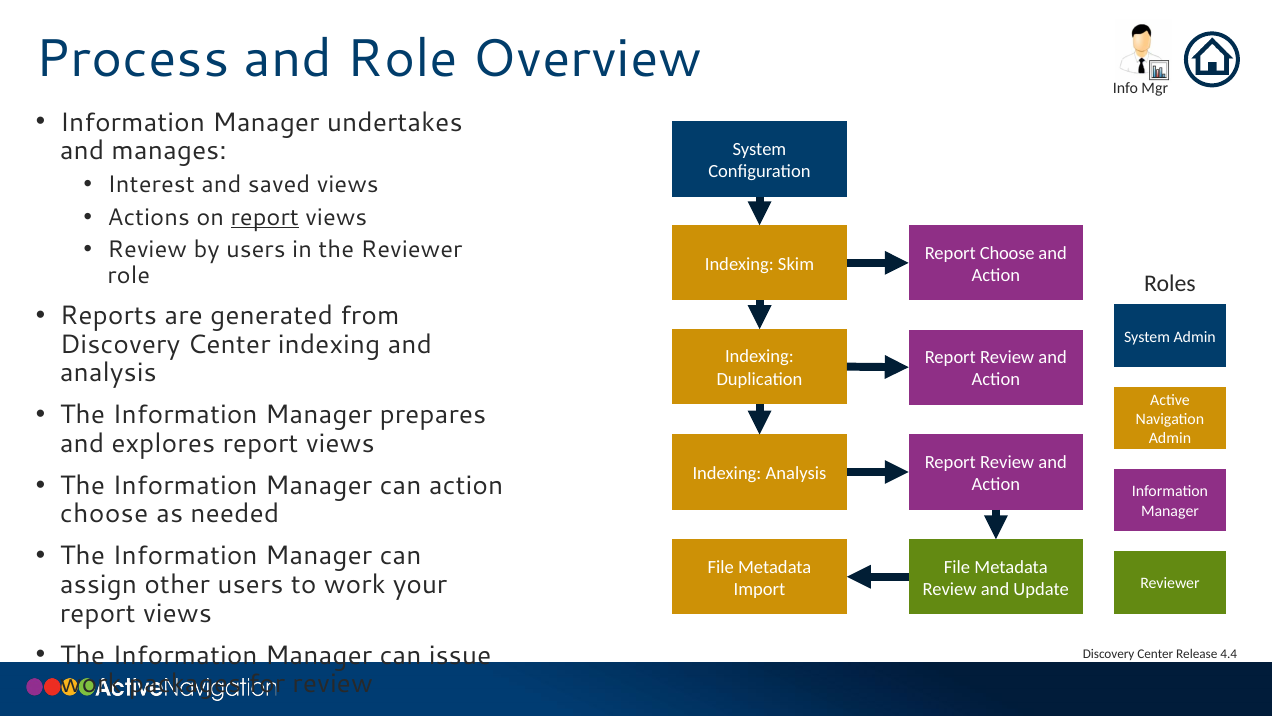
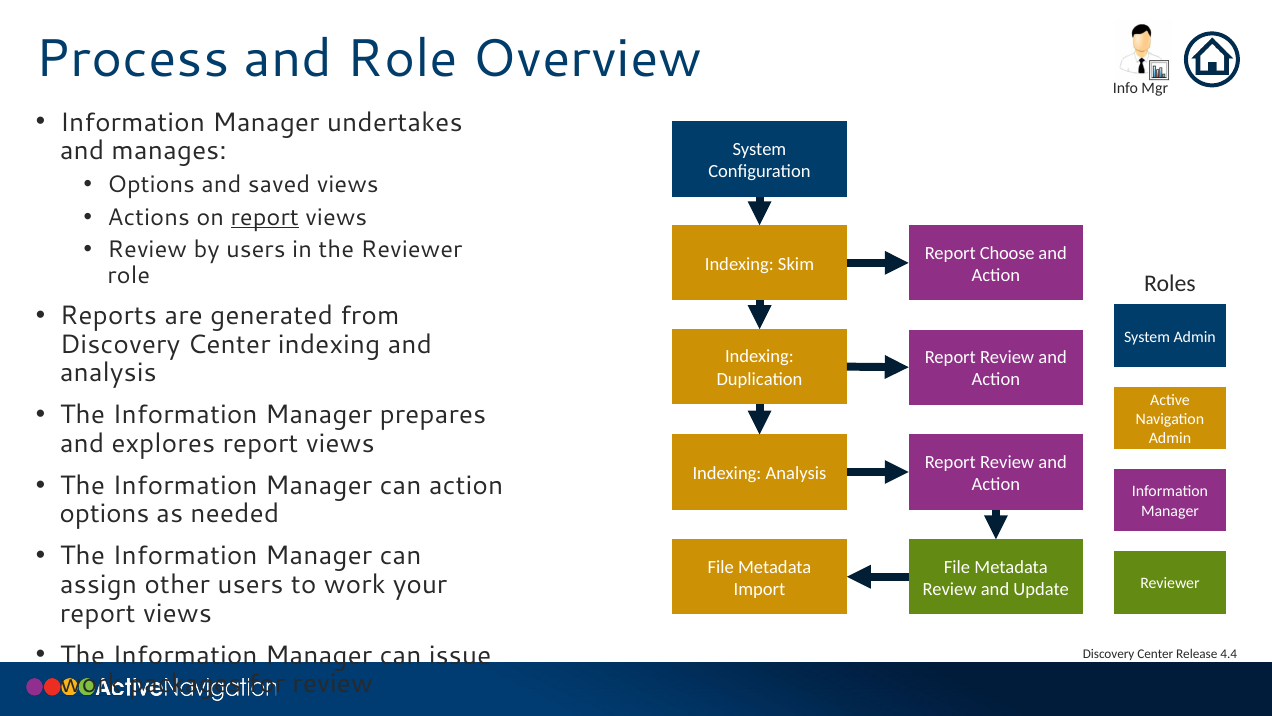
Interest at (151, 185): Interest -> Options
choose at (104, 514): choose -> options
work at (91, 683) underline: none -> present
